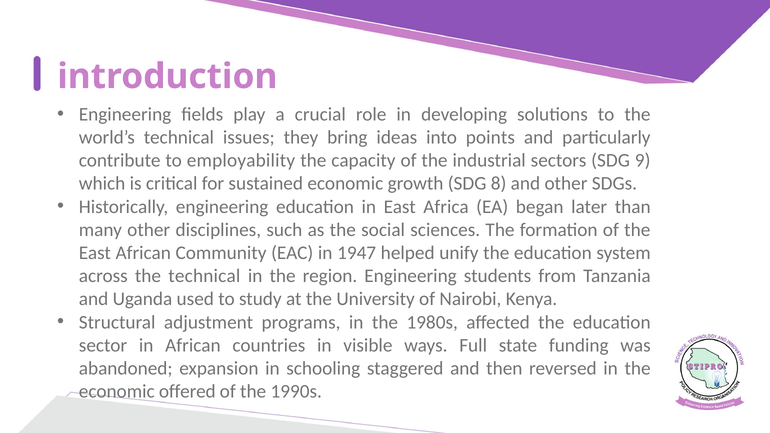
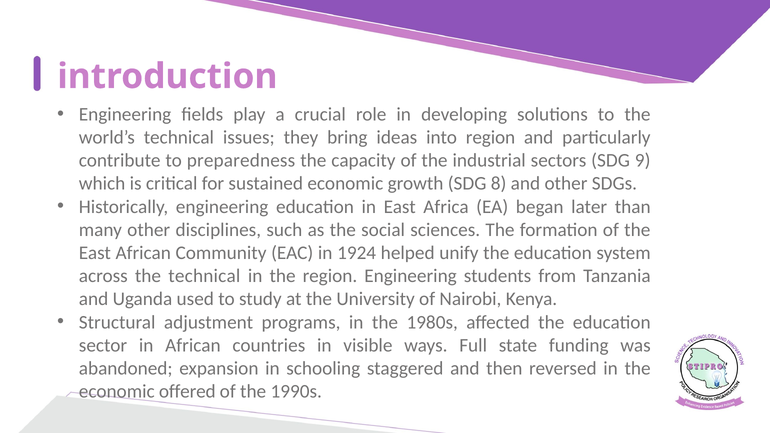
into points: points -> region
employability: employability -> preparedness
1947: 1947 -> 1924
